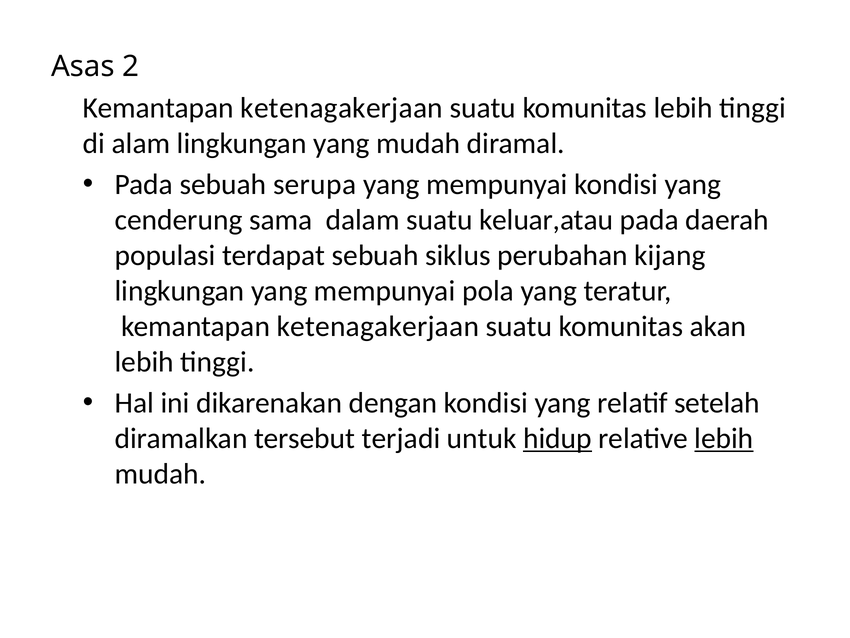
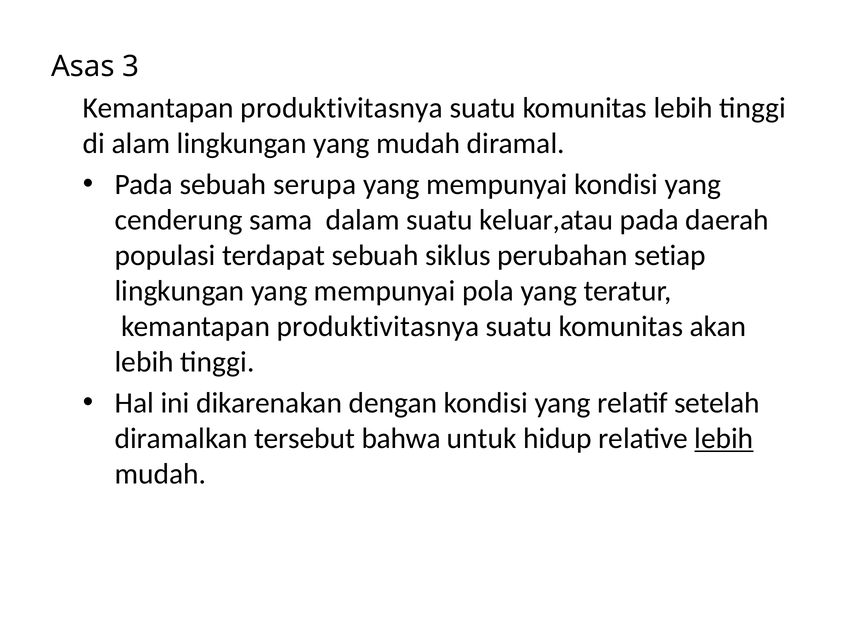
2: 2 -> 3
ketenagakerjaan at (342, 108): ketenagakerjaan -> produktivitasnya
kijang: kijang -> setiap
ketenagakerjaan at (378, 326): ketenagakerjaan -> produktivitasnya
terjadi: terjadi -> bahwa
hidup underline: present -> none
